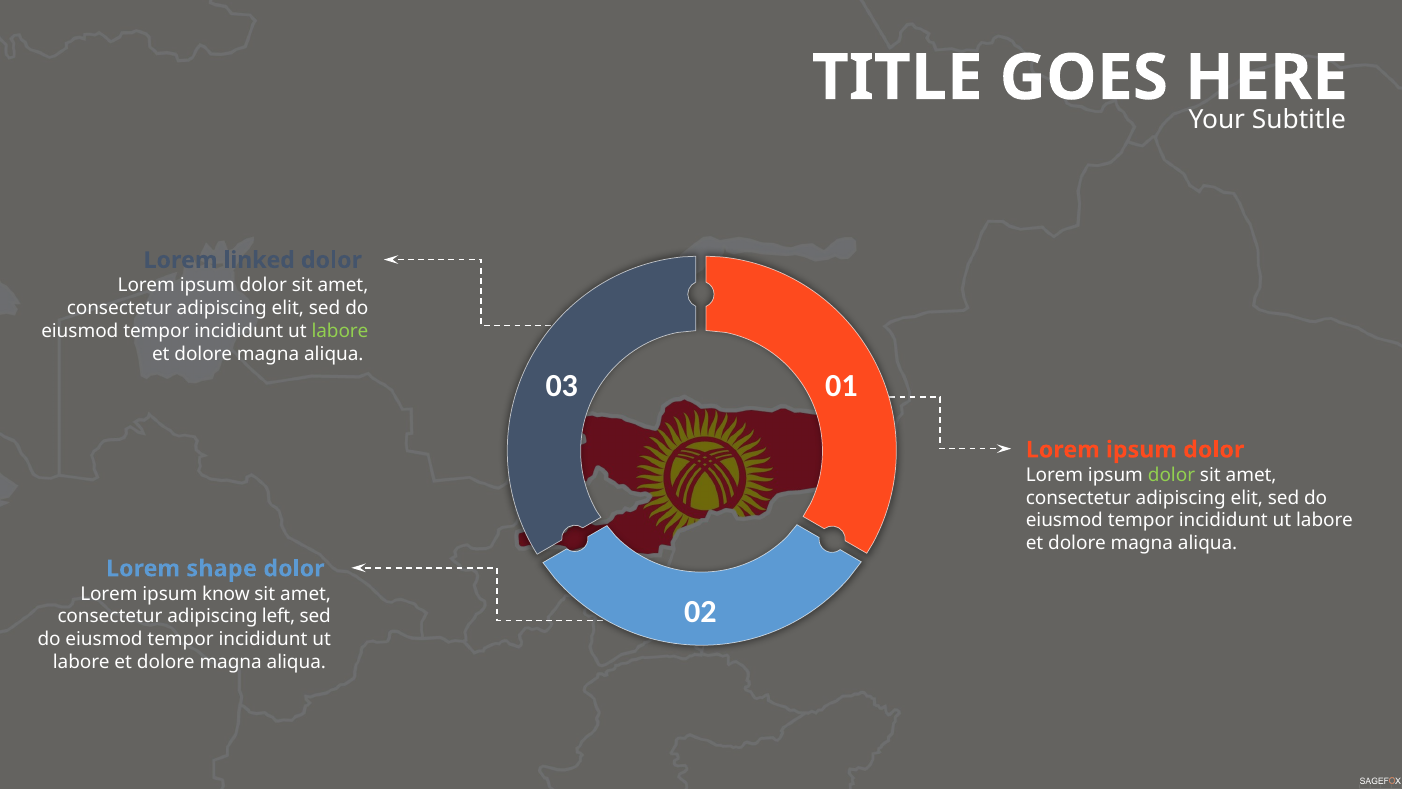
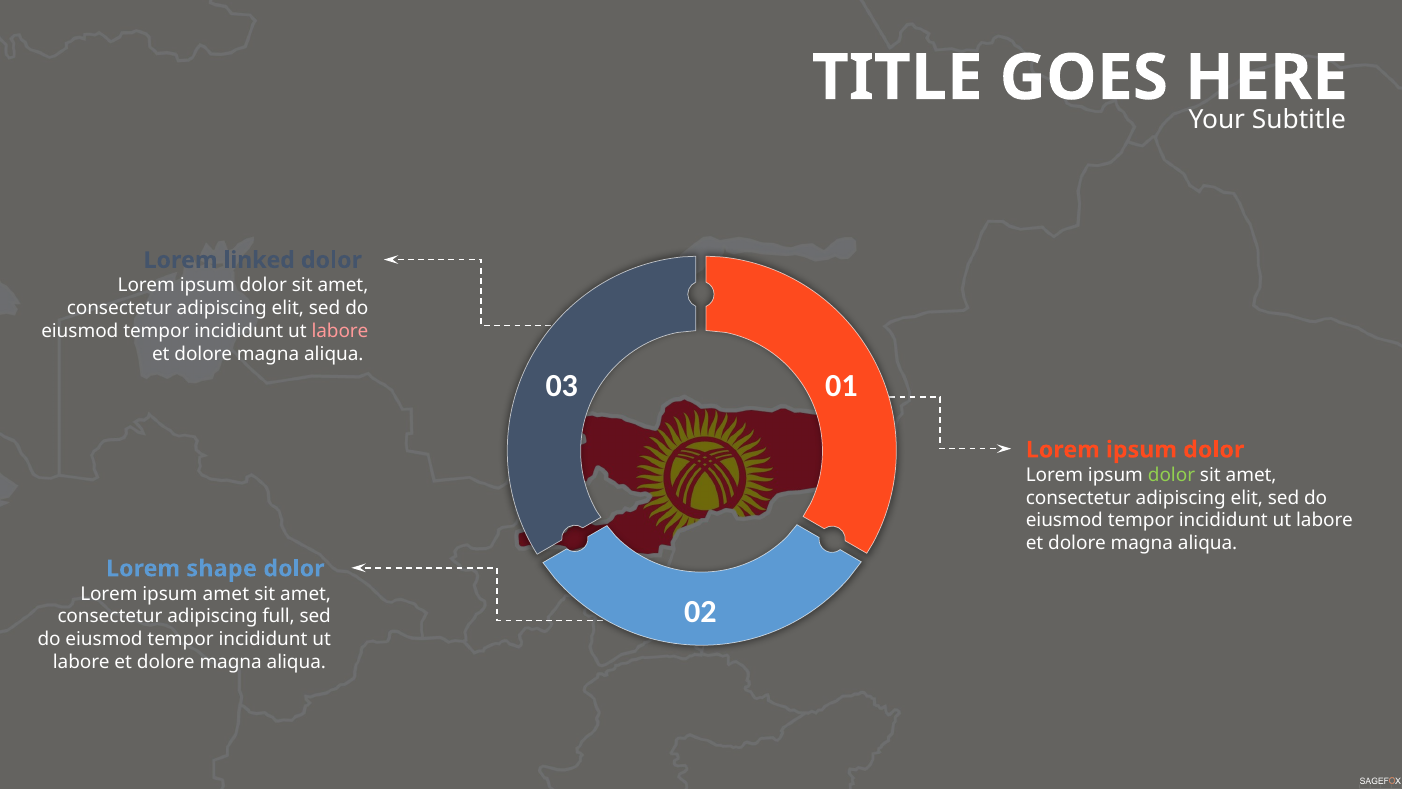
labore at (340, 331) colour: light green -> pink
ipsum know: know -> amet
left: left -> full
